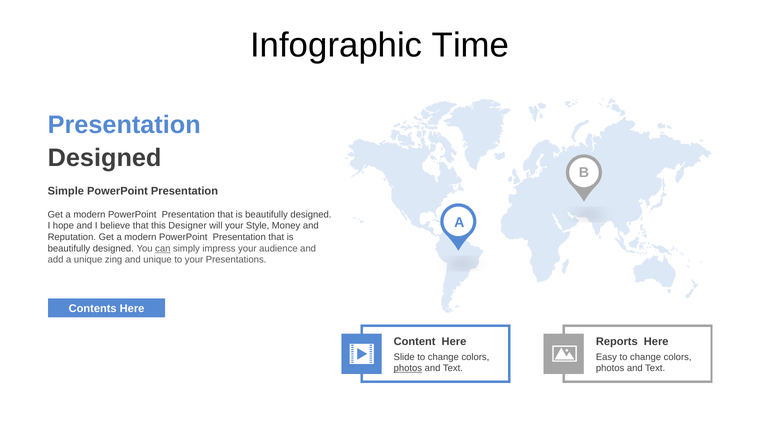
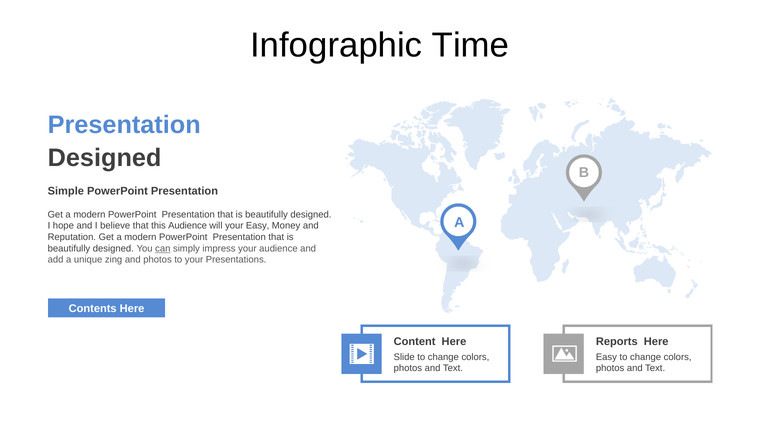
this Designer: Designer -> Audience
your Style: Style -> Easy
and unique: unique -> photos
photos at (408, 369) underline: present -> none
